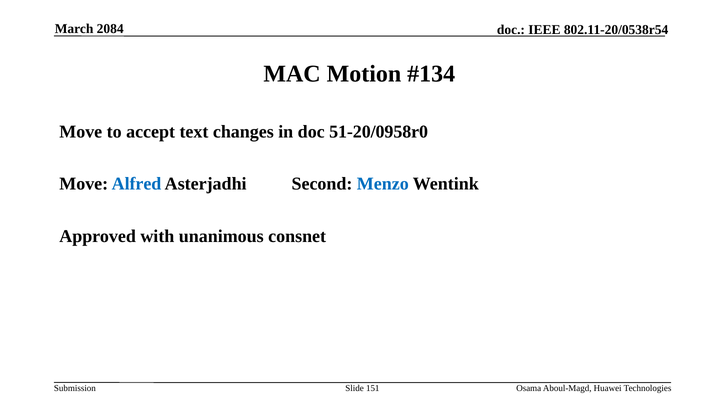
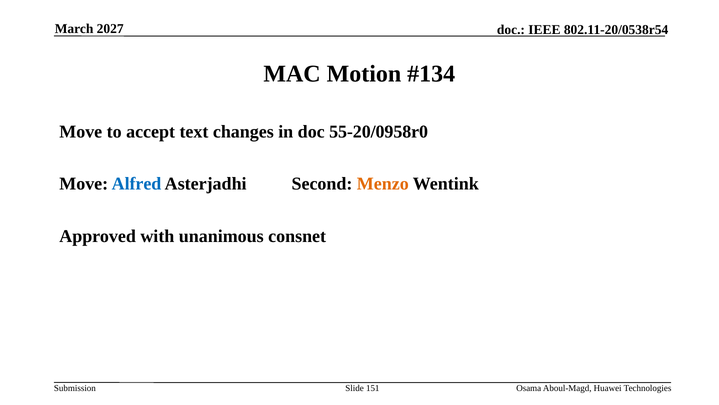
2084: 2084 -> 2027
51-20/0958r0: 51-20/0958r0 -> 55-20/0958r0
Menzo colour: blue -> orange
